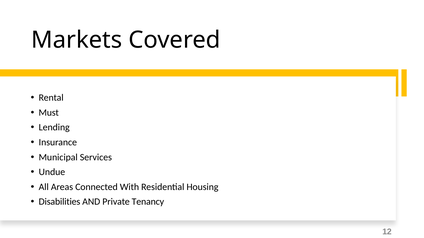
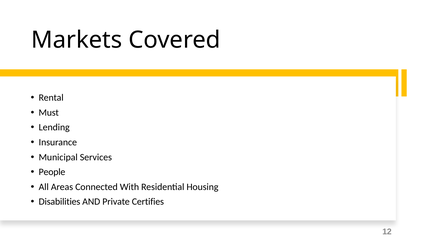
Undue: Undue -> People
Tenancy: Tenancy -> Certifies
